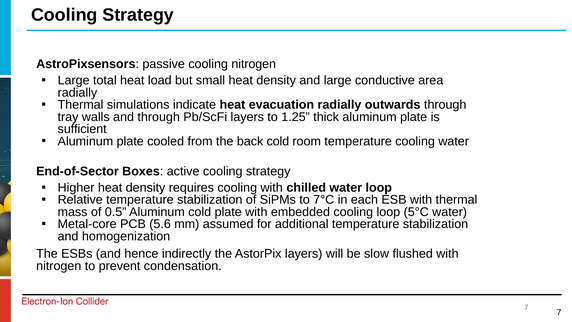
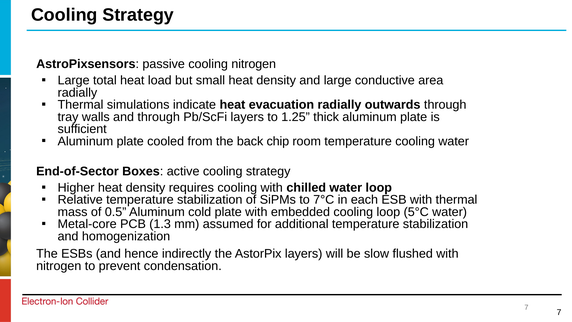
back cold: cold -> chip
5.6: 5.6 -> 1.3
